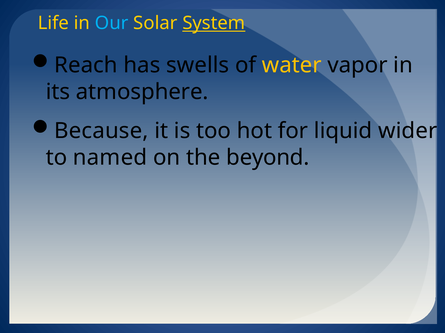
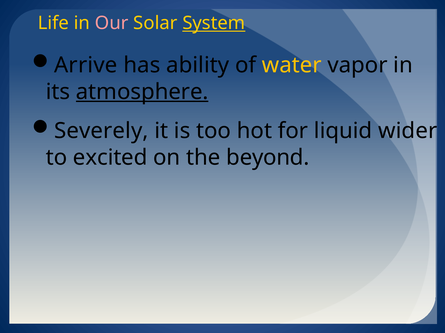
Our colour: light blue -> pink
Reach: Reach -> Arrive
swells: swells -> ability
atmosphere underline: none -> present
Because: Because -> Severely
named: named -> excited
